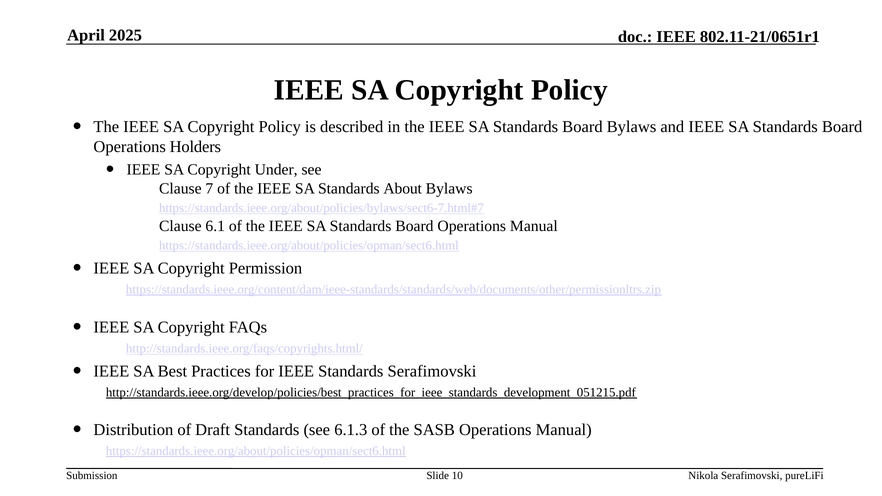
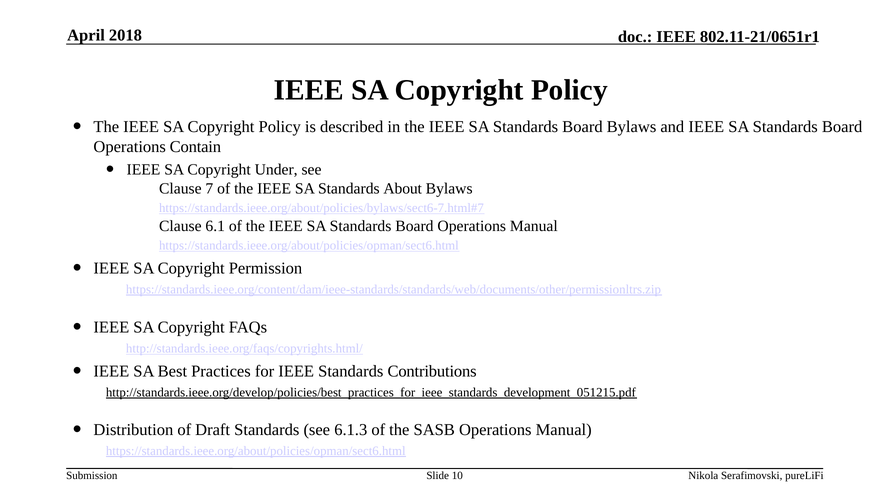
2025: 2025 -> 2018
Holders: Holders -> Contain
Standards Serafimovski: Serafimovski -> Contributions
